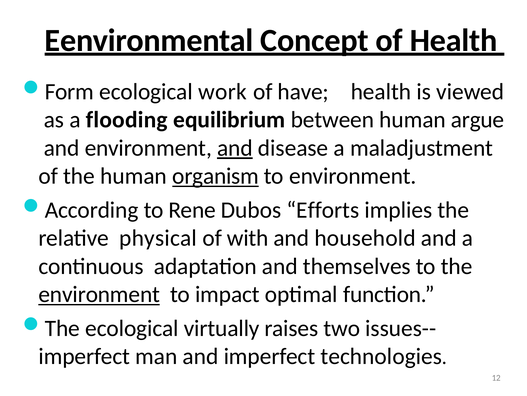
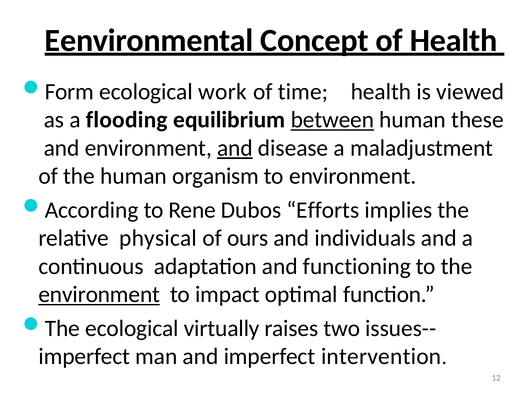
have: have -> time
between underline: none -> present
argue: argue -> these
organism underline: present -> none
with: with -> ours
household: household -> individuals
themselves: themselves -> functioning
technologies: technologies -> intervention
